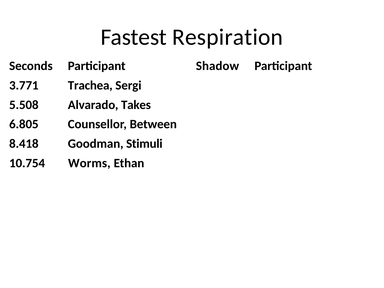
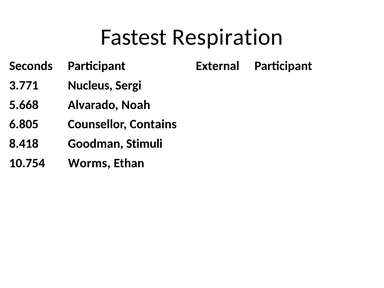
Shadow: Shadow -> External
Trachea: Trachea -> Nucleus
5.508: 5.508 -> 5.668
Takes: Takes -> Noah
Between: Between -> Contains
